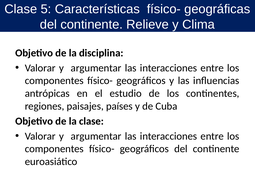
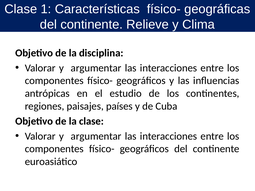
5: 5 -> 1
